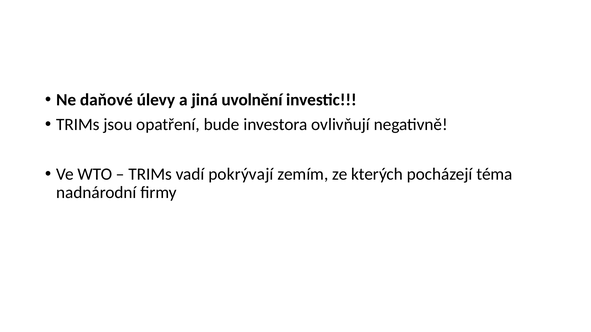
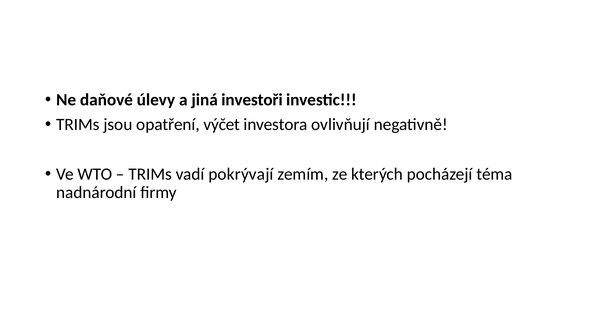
uvolnění: uvolnění -> investoři
bude: bude -> výčet
